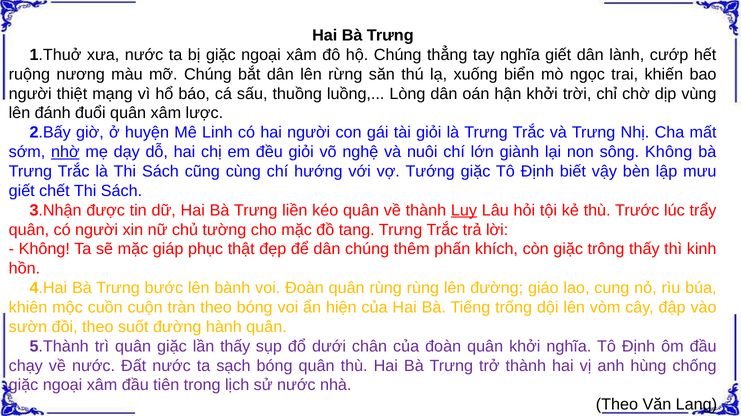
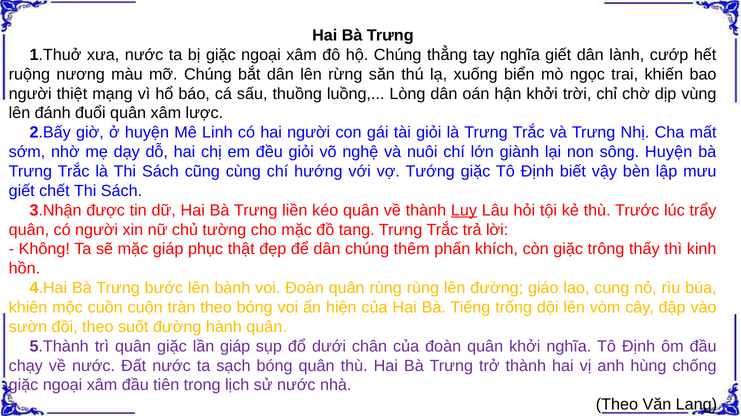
nhờ underline: present -> none
sông Không: Không -> Huyện
lần thấy: thấy -> giáp
